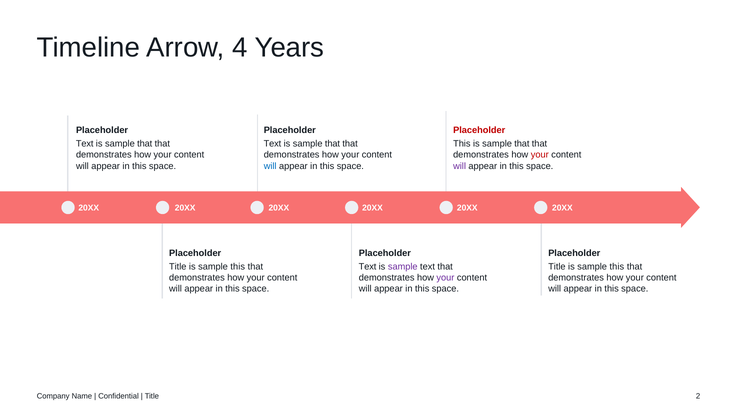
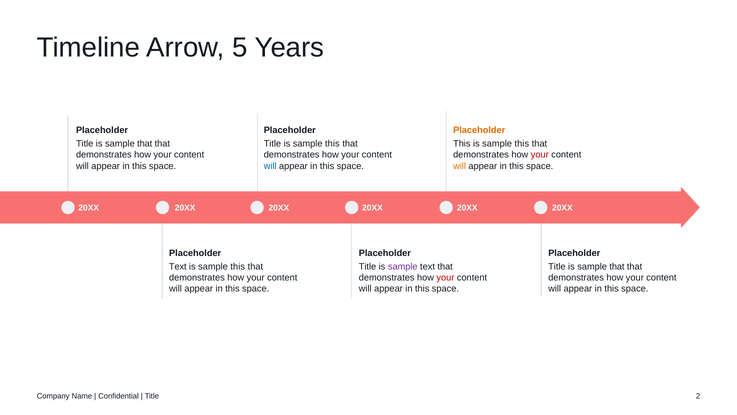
4: 4 -> 5
Placeholder at (479, 130) colour: red -> orange
Text at (85, 144): Text -> Title
Text at (272, 144): Text -> Title
that at (332, 144): that -> this
This is sample that: that -> this
will at (460, 166) colour: purple -> orange
Title at (178, 266): Title -> Text
Text at (368, 266): Text -> Title
this at (617, 266): this -> that
your at (445, 277) colour: purple -> red
